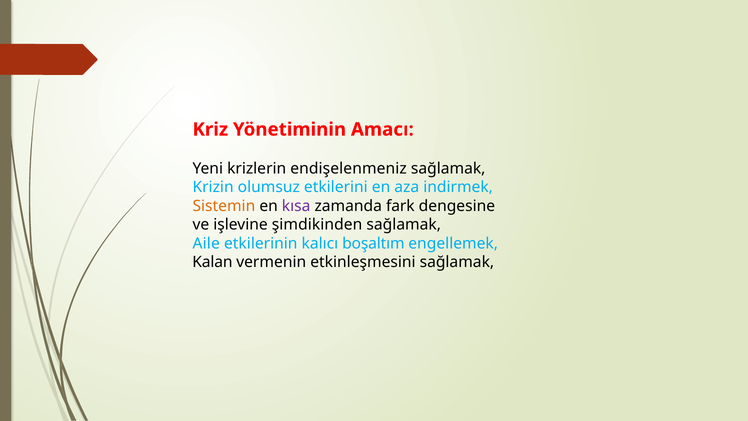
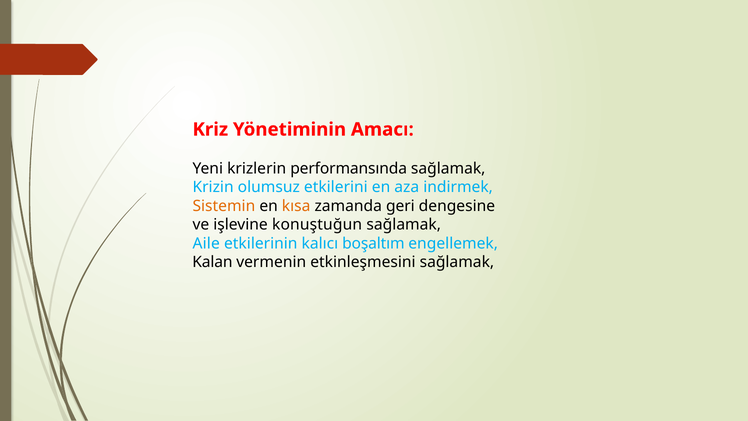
endişelenmeniz: endişelenmeniz -> performansında
kısa colour: purple -> orange
fark: fark -> geri
şimdikinden: şimdikinden -> konuştuğun
